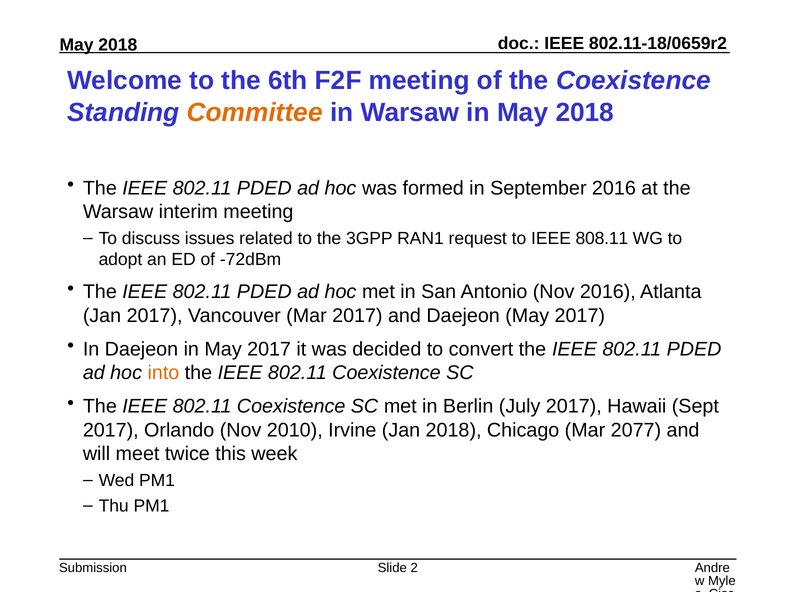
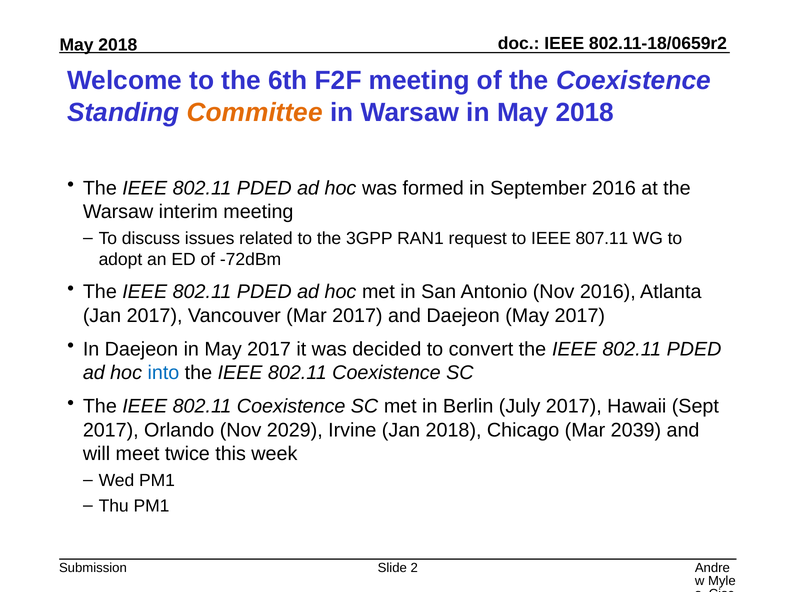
808.11: 808.11 -> 807.11
into colour: orange -> blue
2010: 2010 -> 2029
2077: 2077 -> 2039
